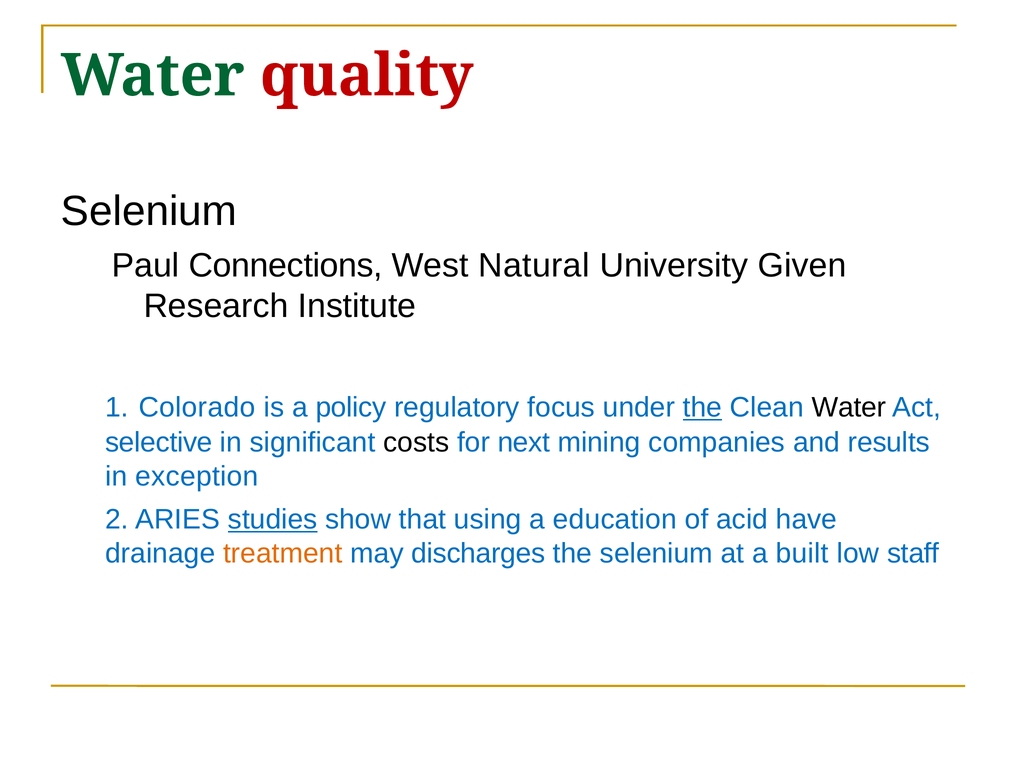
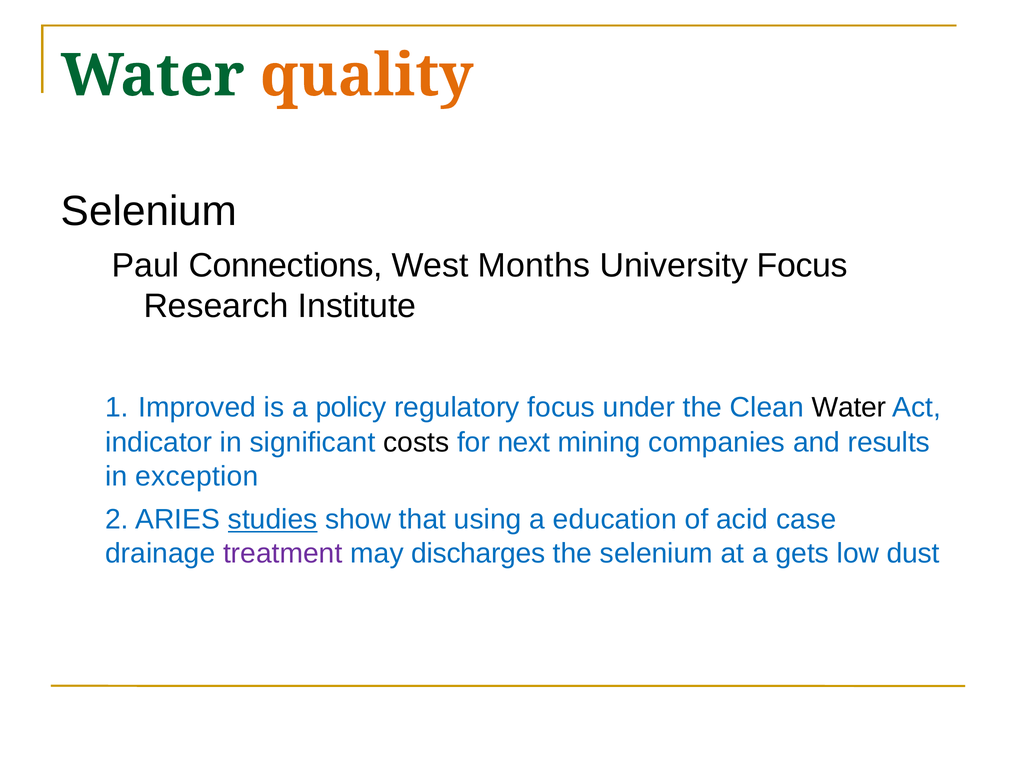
quality colour: red -> orange
Natural: Natural -> Months
University Given: Given -> Focus
Colorado: Colorado -> Improved
the at (702, 408) underline: present -> none
selective: selective -> indicator
have: have -> case
treatment colour: orange -> purple
built: built -> gets
staff: staff -> dust
